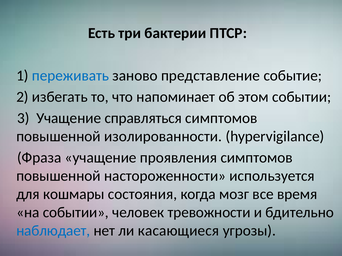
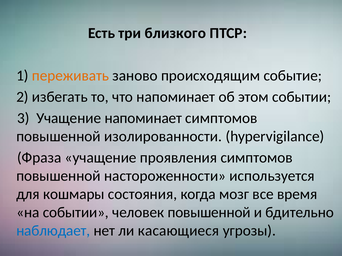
бактерии: бактерии -> близкого
переживать colour: blue -> orange
представление: представление -> происходящим
Учащение справляться: справляться -> напоминает
человек тревожности: тревожности -> повышенной
